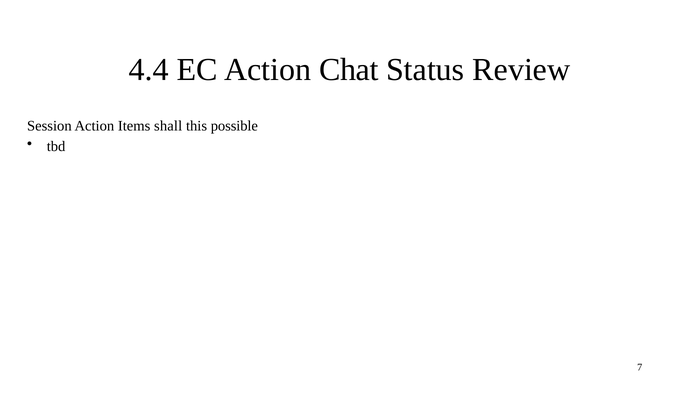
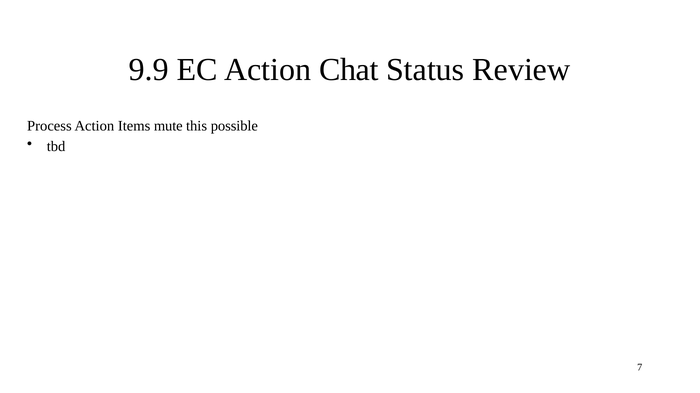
4.4: 4.4 -> 9.9
Session: Session -> Process
shall: shall -> mute
